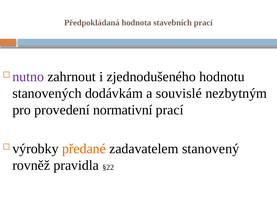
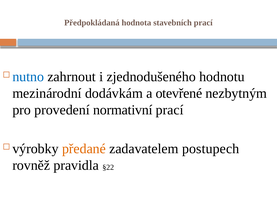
nutno colour: purple -> blue
stanovených: stanovených -> mezinárodní
souvislé: souvislé -> otevřené
stanovený: stanovený -> postupech
